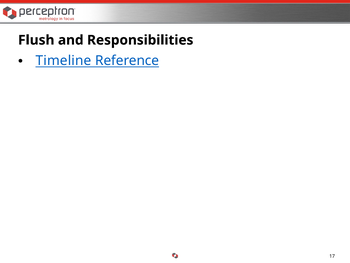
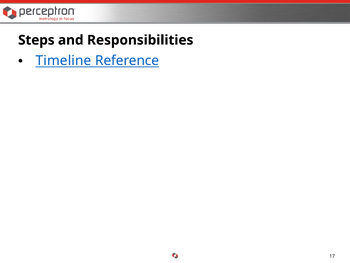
Flush: Flush -> Steps
